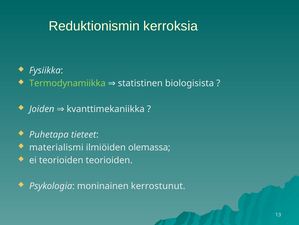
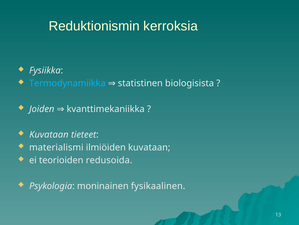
Termodynamiikka colour: light green -> light blue
Puhetapa at (49, 134): Puhetapa -> Kuvataan
ilmiöiden olemassa: olemassa -> kuvataan
teorioiden teorioiden: teorioiden -> redusoida
kerrostunut: kerrostunut -> fysikaalinen
